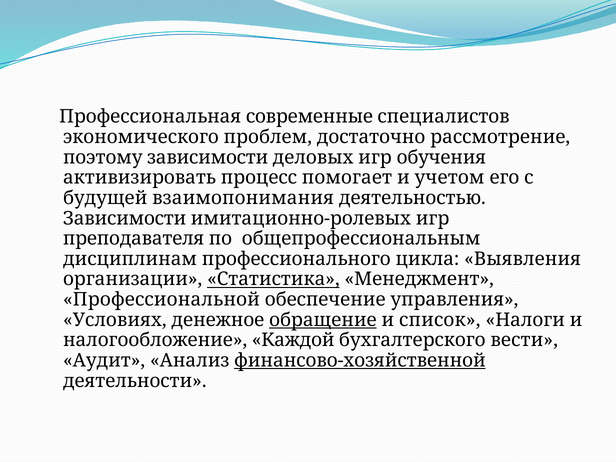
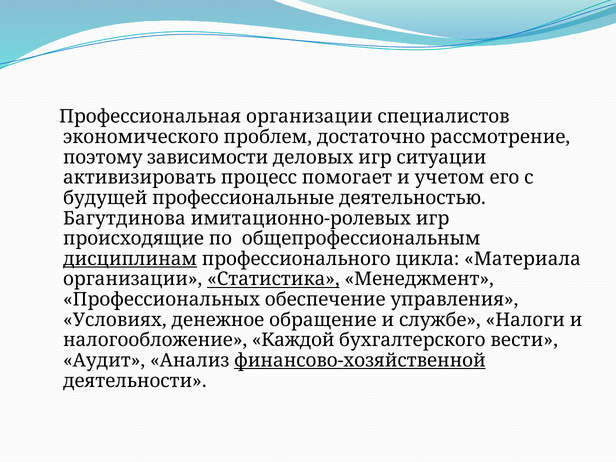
Профессиональная современные: современные -> организации
обучения: обучения -> ситуации
взаимопонимания: взаимопонимания -> профессиональные
Зависимости at (125, 218): Зависимости -> Багутдинова
преподавателя: преподавателя -> происходящие
дисциплинам underline: none -> present
Выявления: Выявления -> Материала
Профессиональной: Профессиональной -> Профессиональных
обращение underline: present -> none
список: список -> службе
